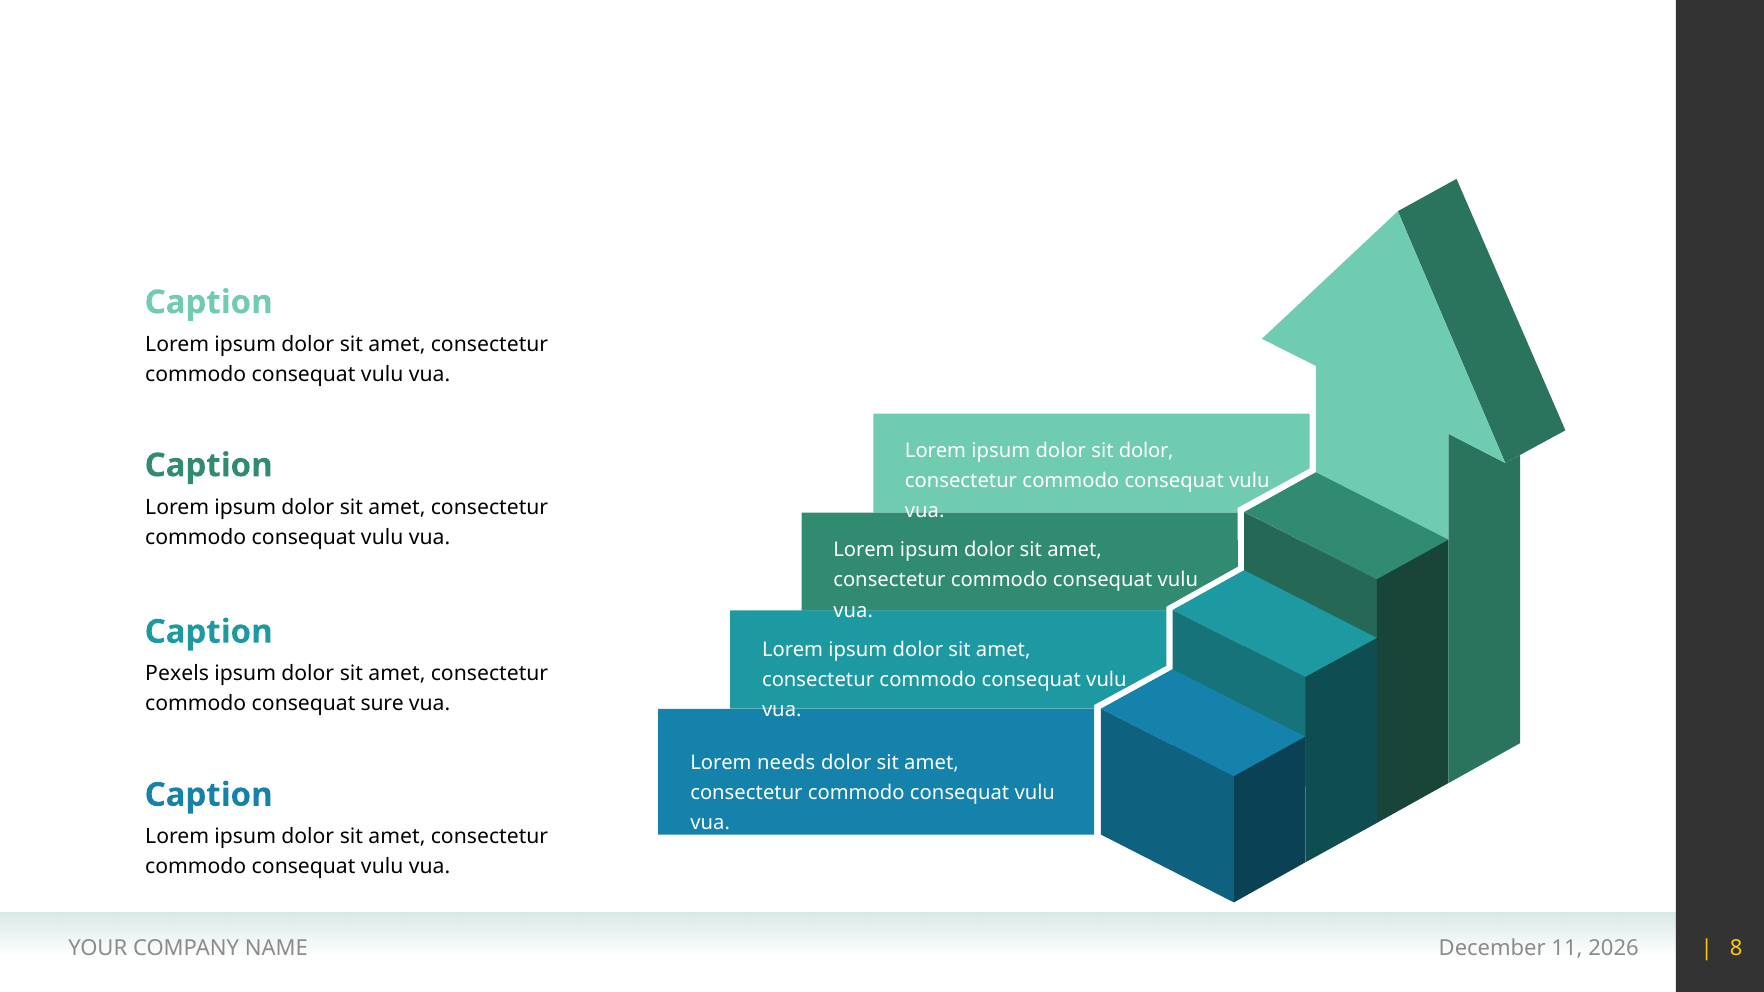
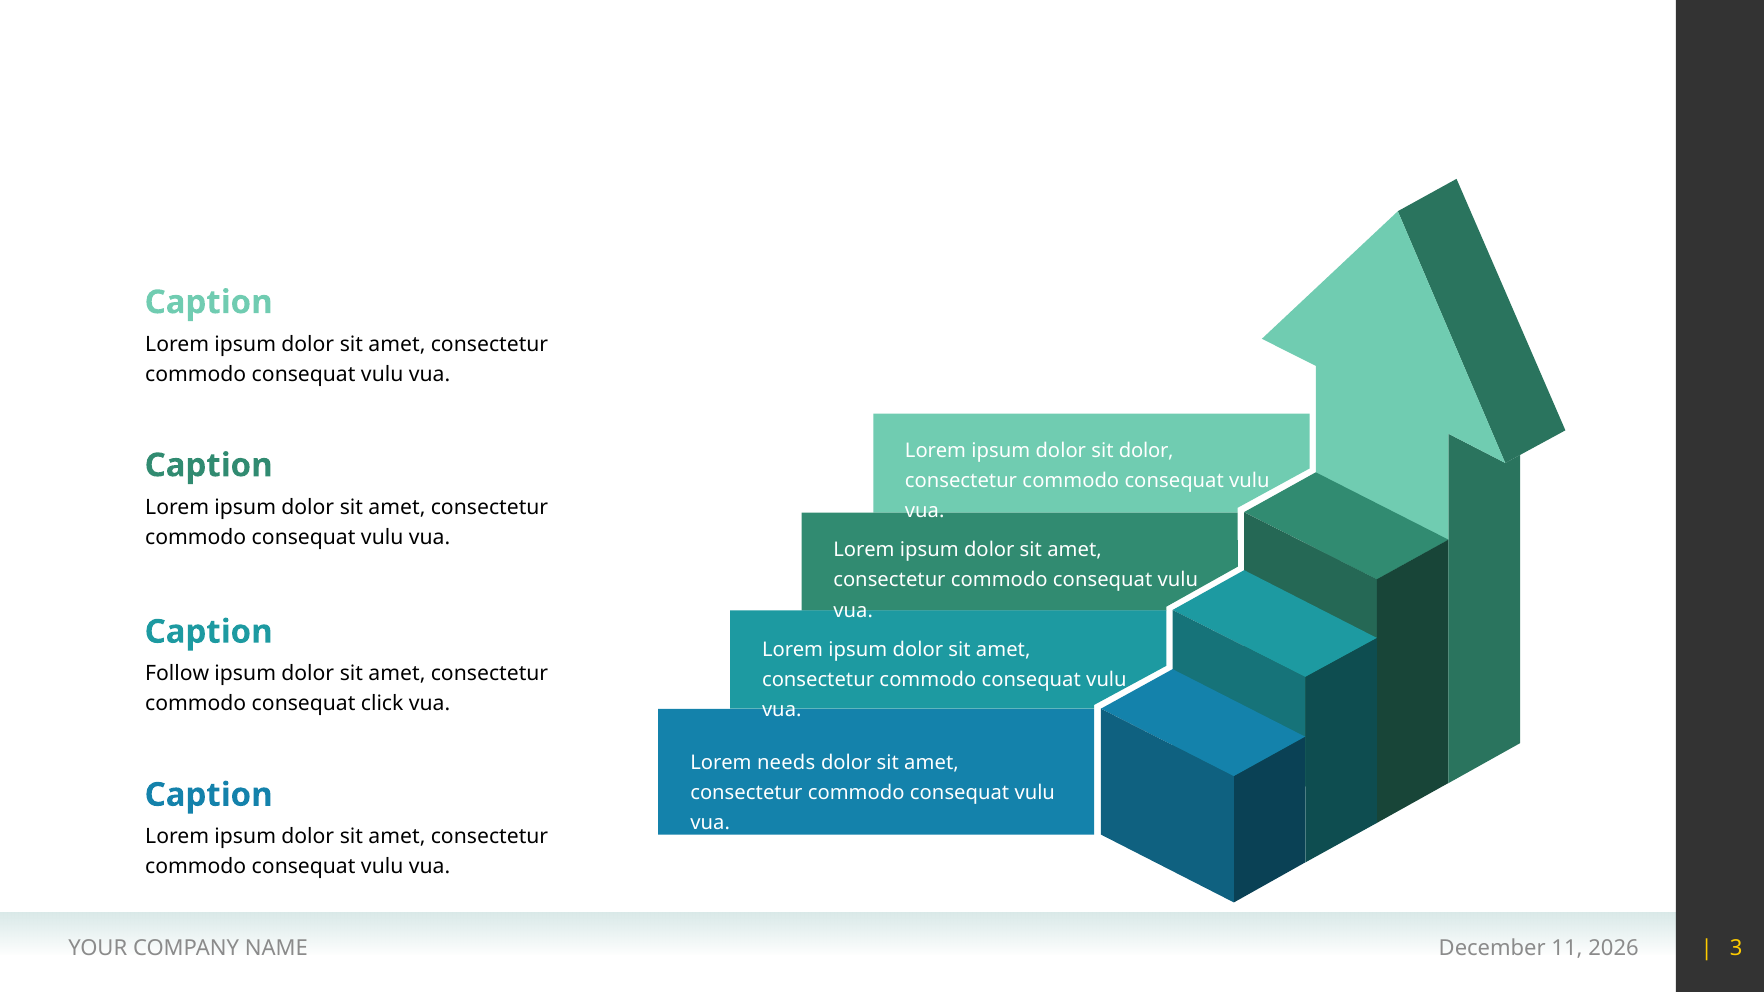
Pexels: Pexels -> Follow
sure: sure -> click
8: 8 -> 3
